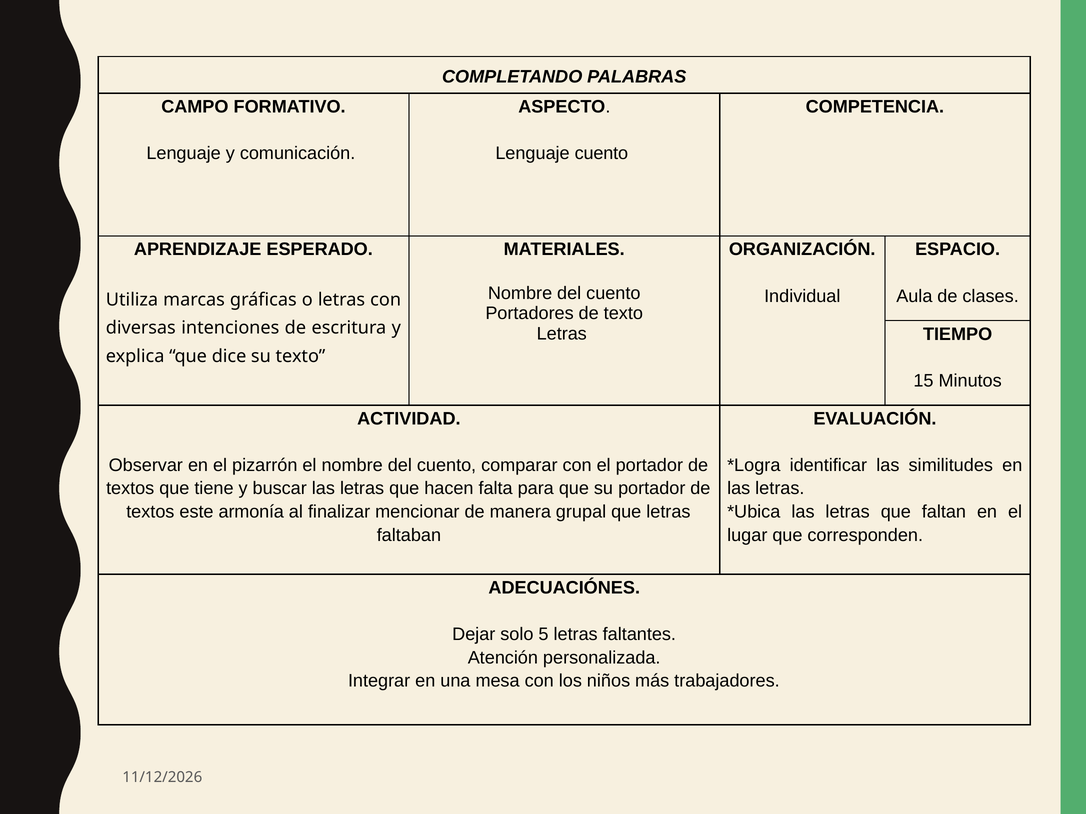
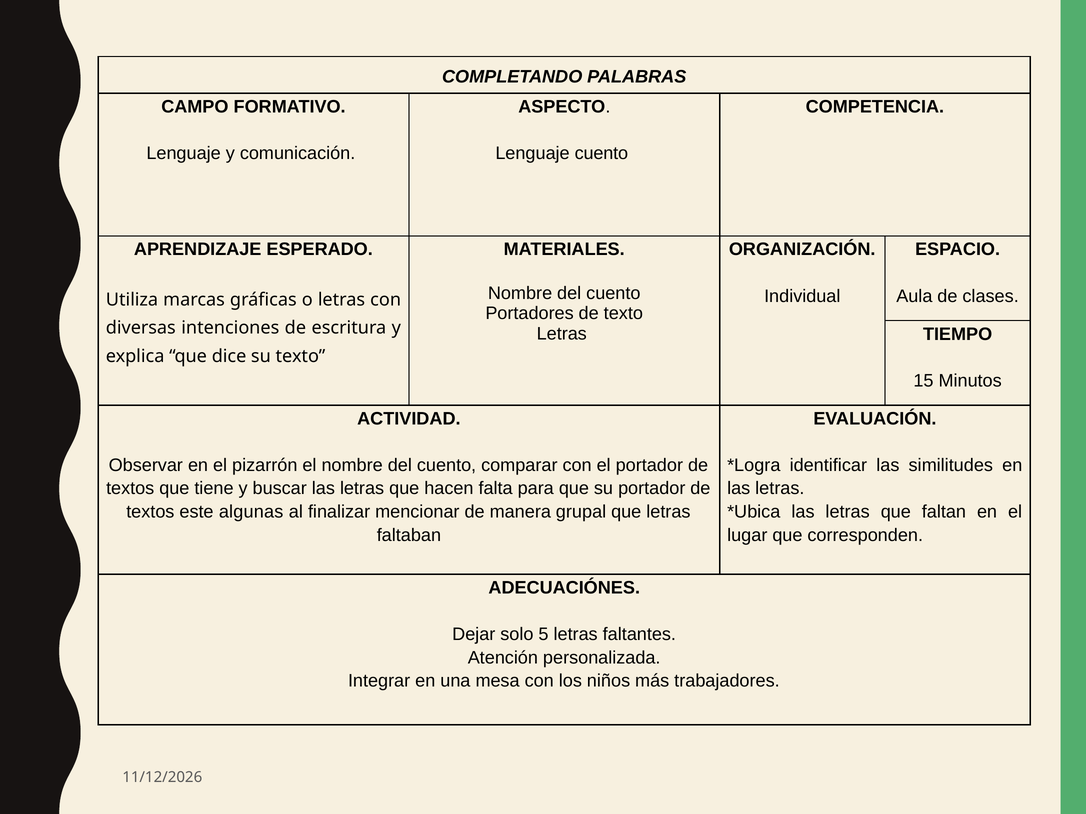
armonía: armonía -> algunas
